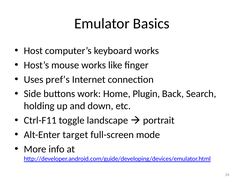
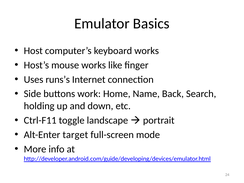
pref’s: pref’s -> runs’s
Plugin: Plugin -> Name
